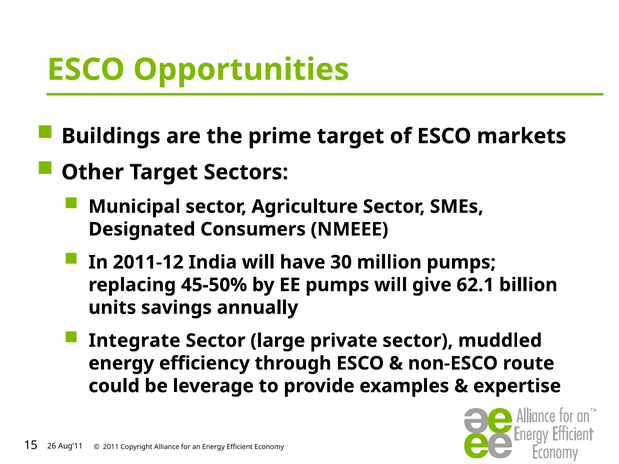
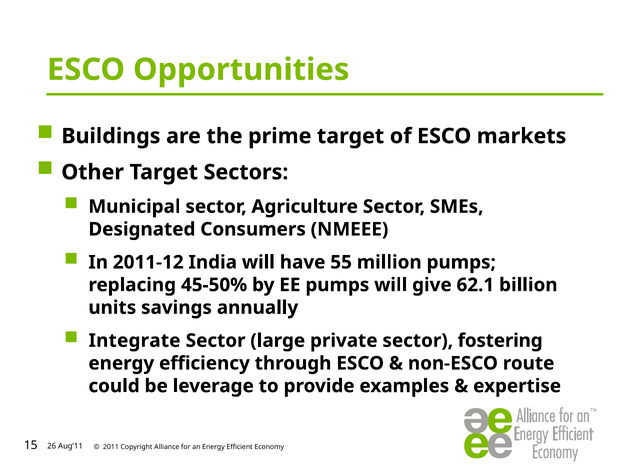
30: 30 -> 55
muddled: muddled -> fostering
